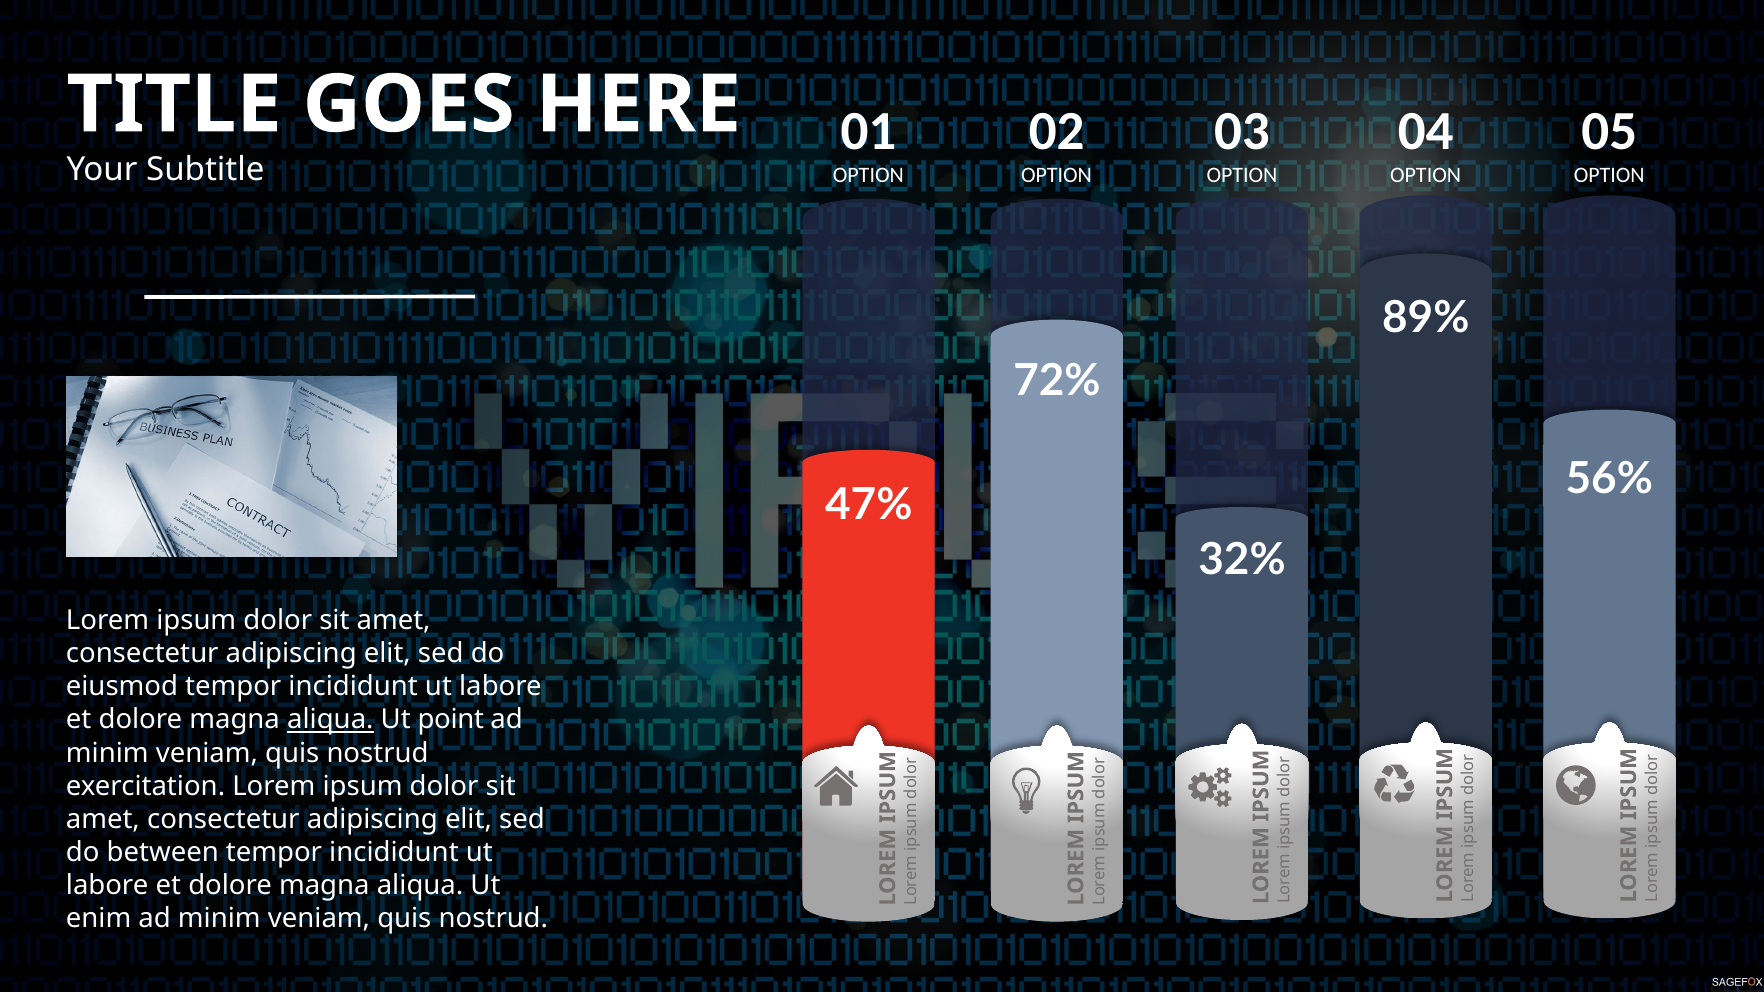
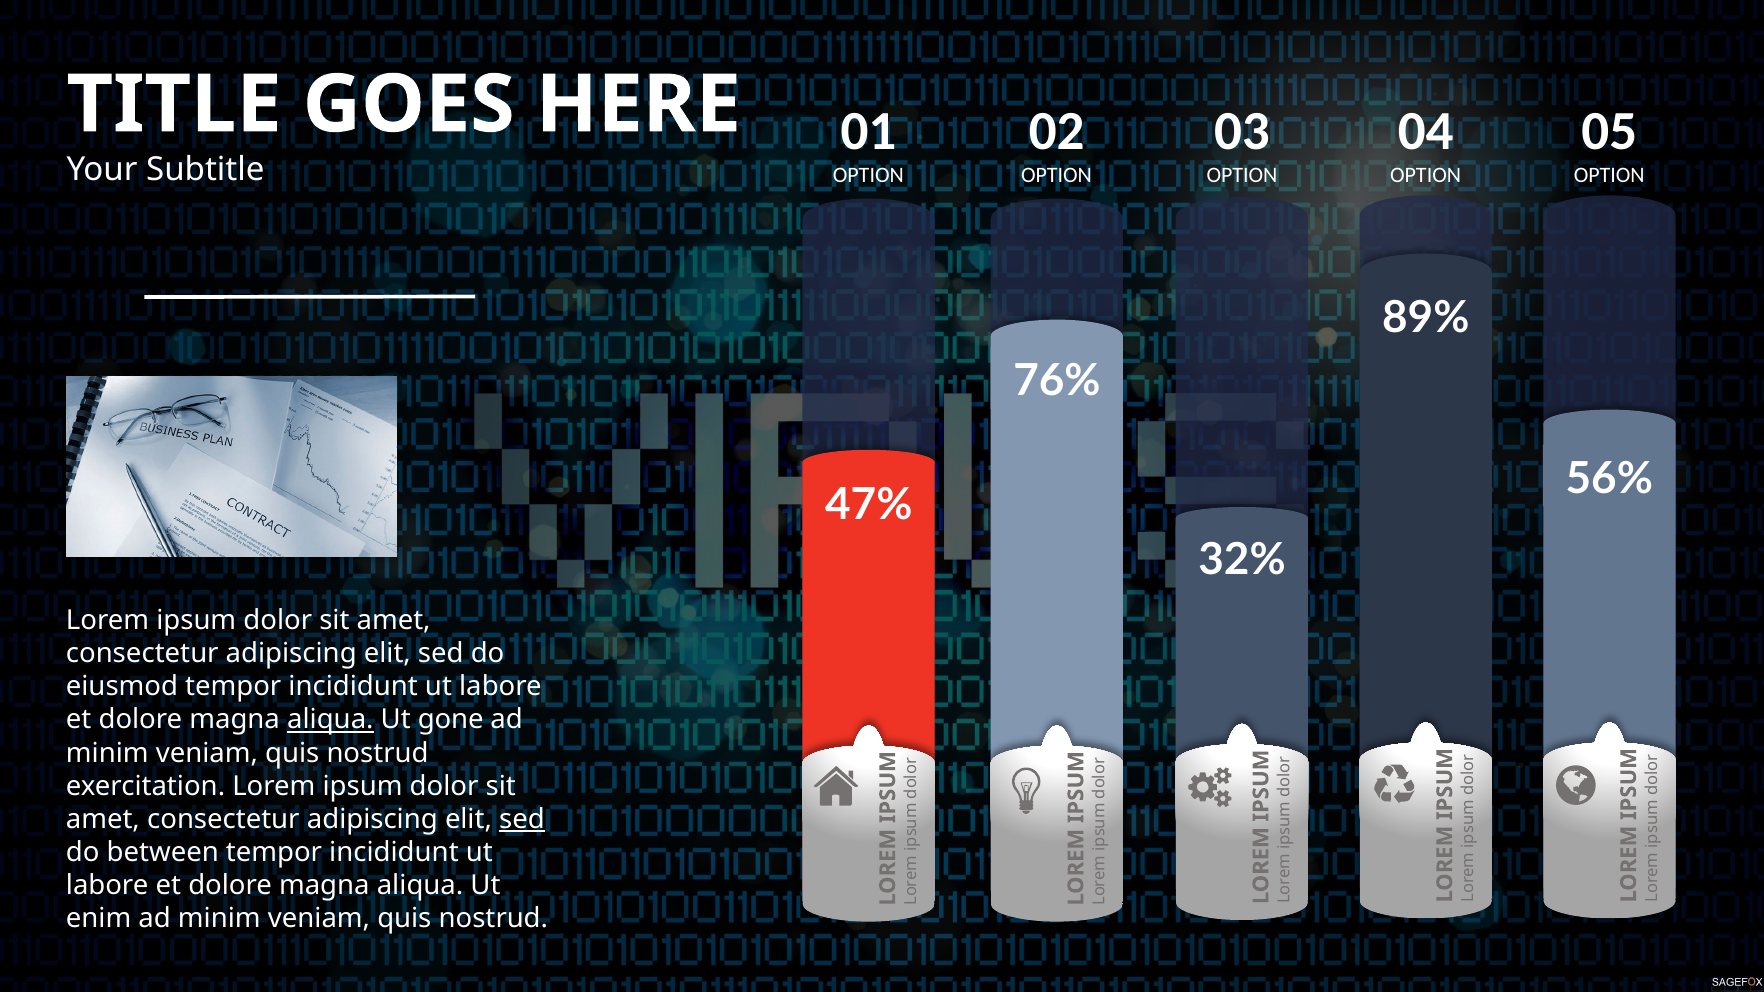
72%: 72% -> 76%
point: point -> gone
sed at (522, 819) underline: none -> present
